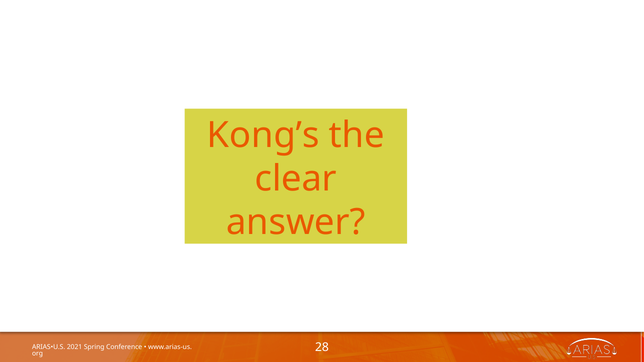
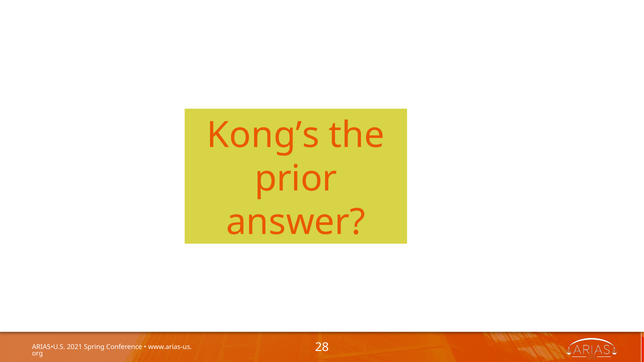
clear: clear -> prior
